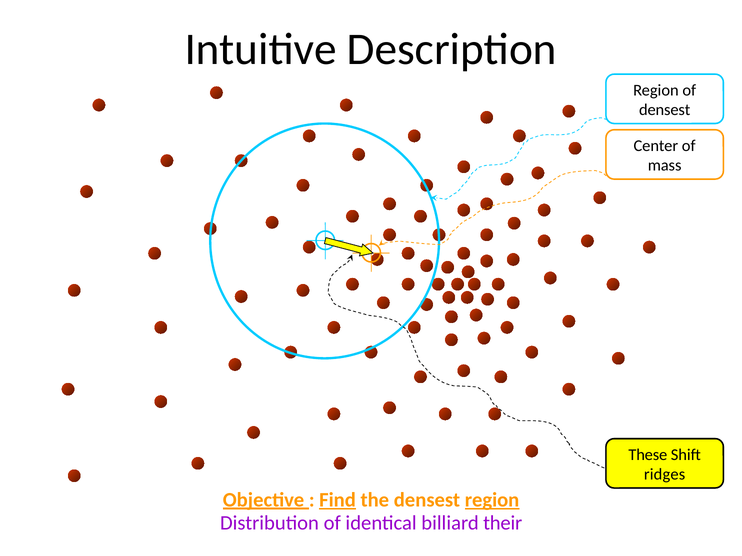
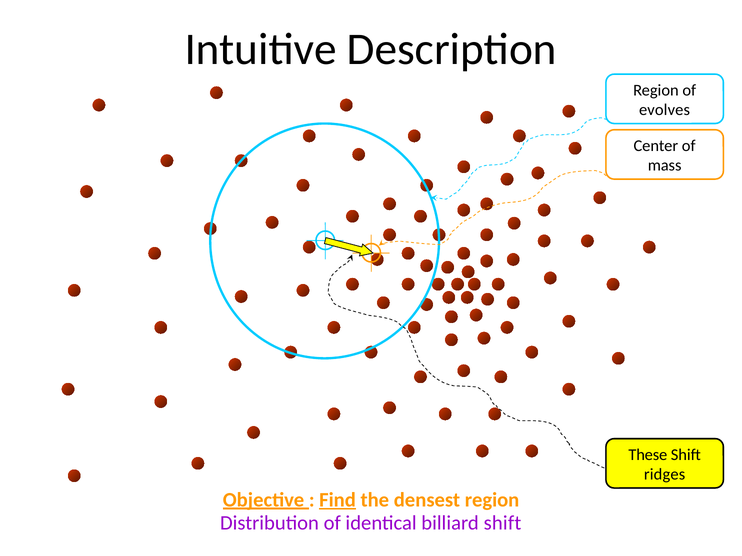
densest at (665, 110): densest -> evolves
region at (492, 500) underline: present -> none
billiard their: their -> shift
